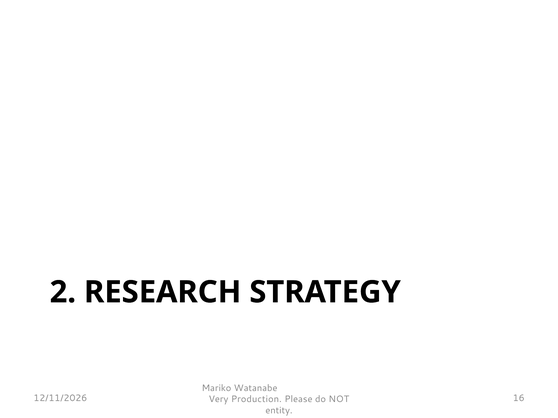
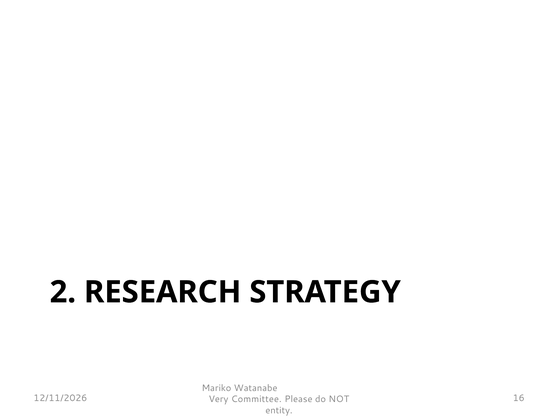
Production: Production -> Committee
